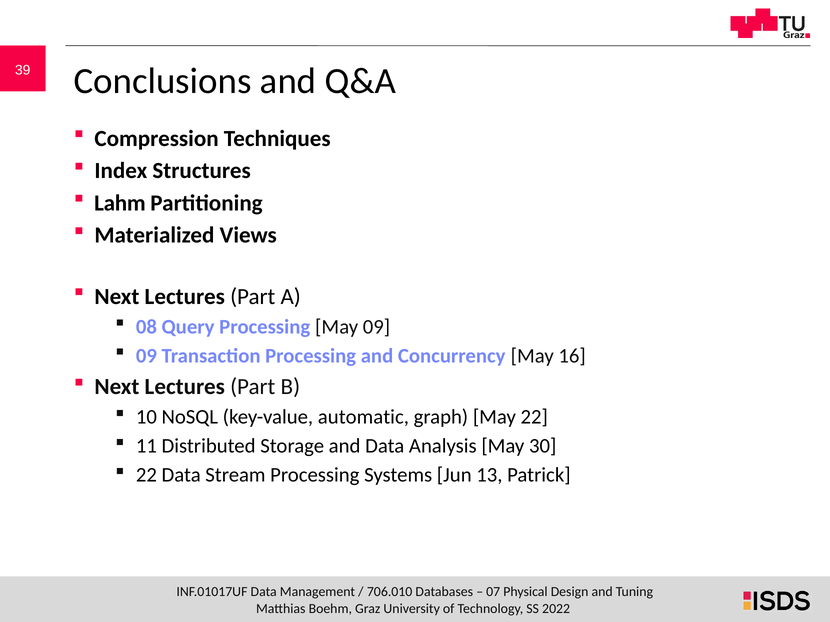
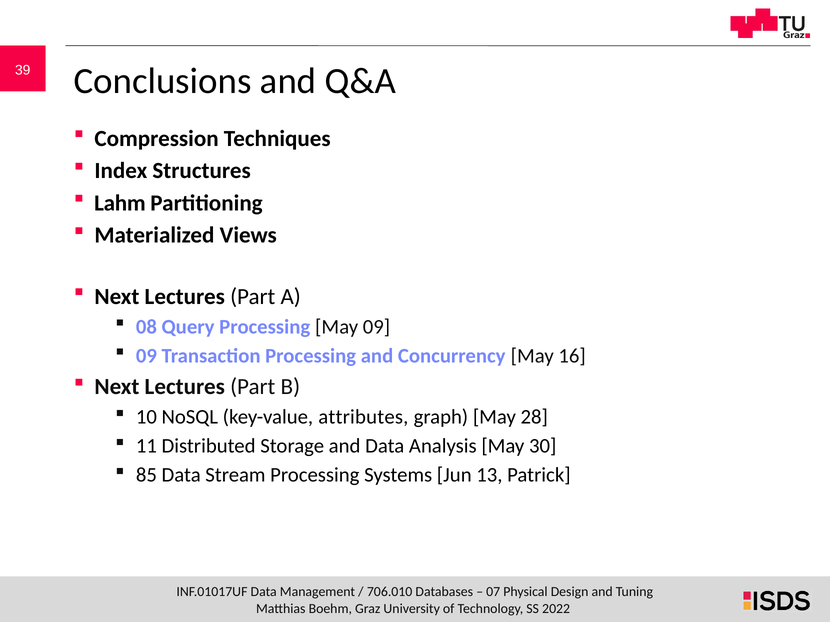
automatic: automatic -> attributes
May 22: 22 -> 28
22 at (146, 476): 22 -> 85
